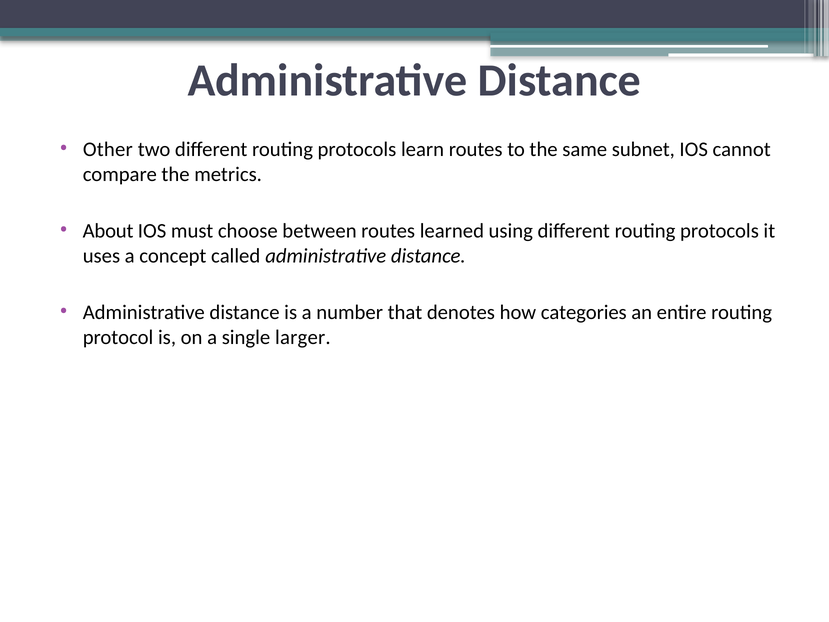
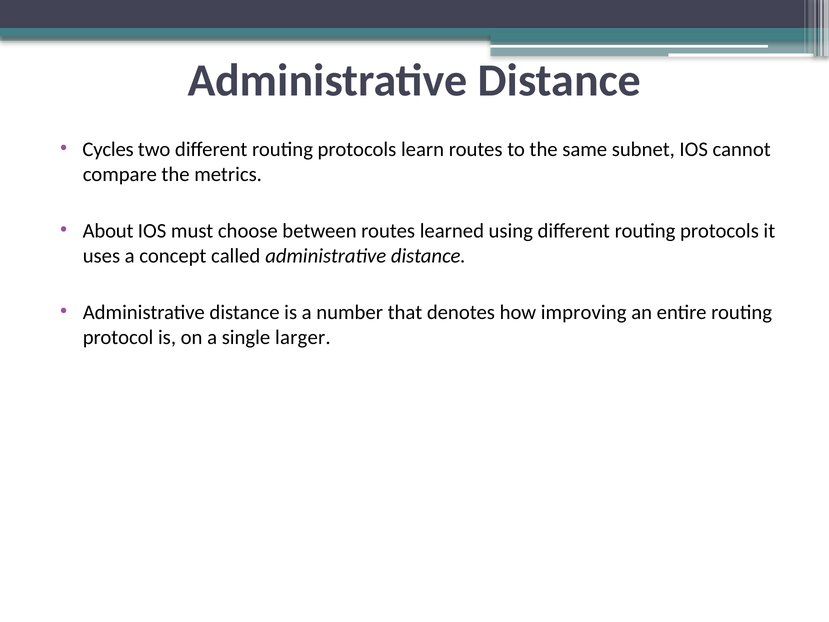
Other: Other -> Cycles
categories: categories -> improving
